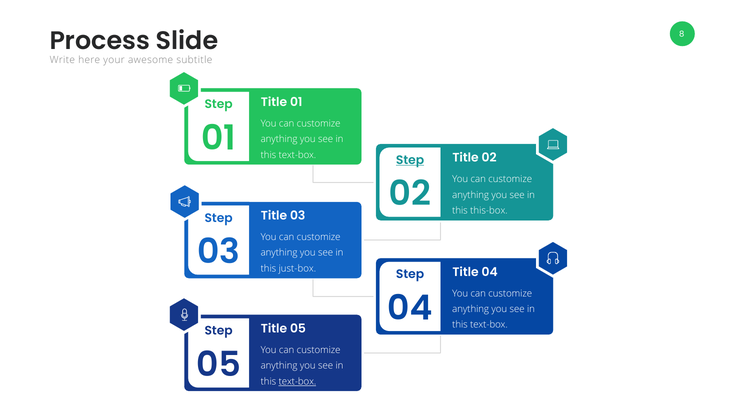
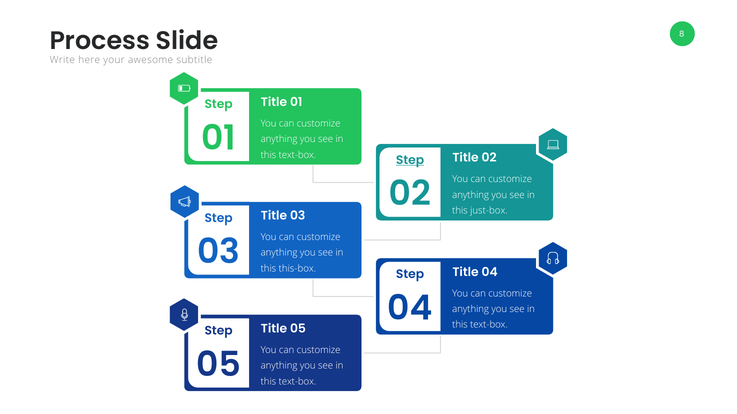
this-box: this-box -> just-box
just-box: just-box -> this-box
text-box at (297, 382) underline: present -> none
